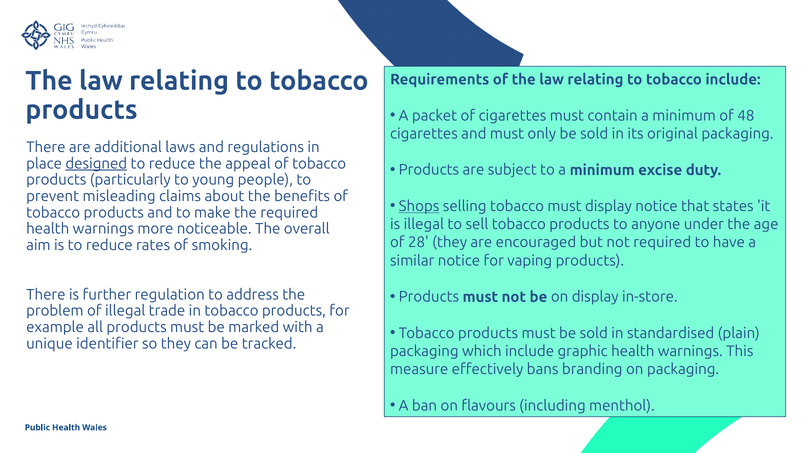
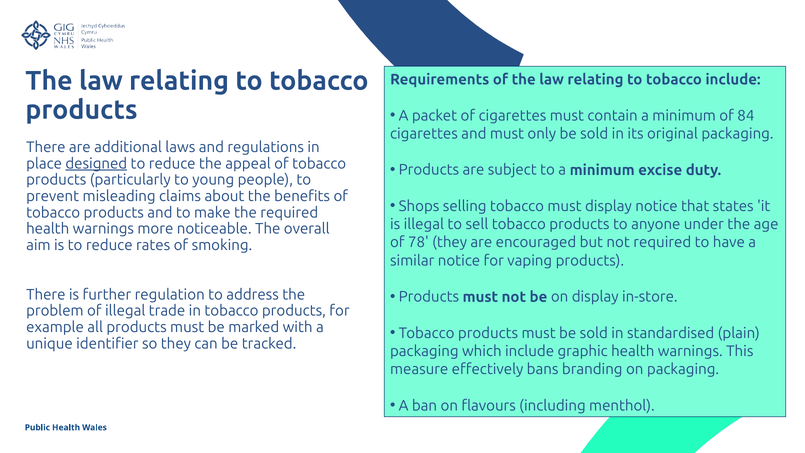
48: 48 -> 84
Shops underline: present -> none
28: 28 -> 78
